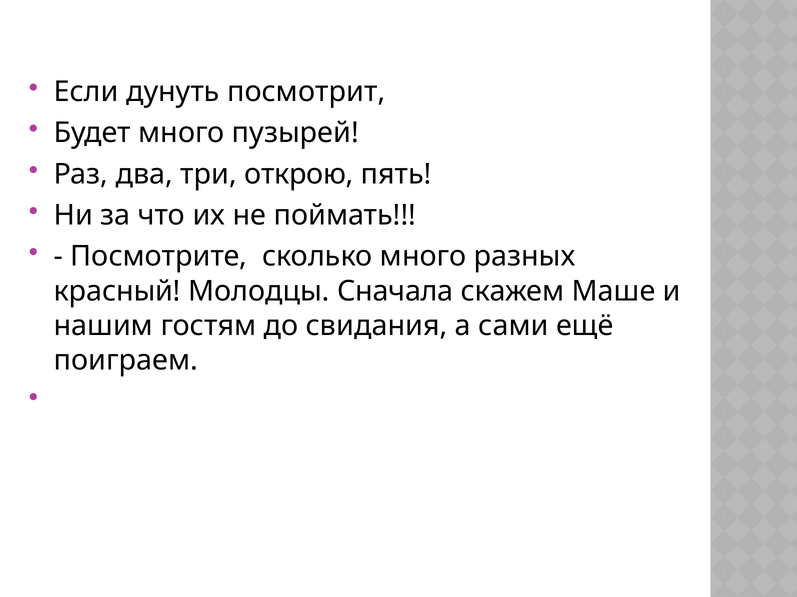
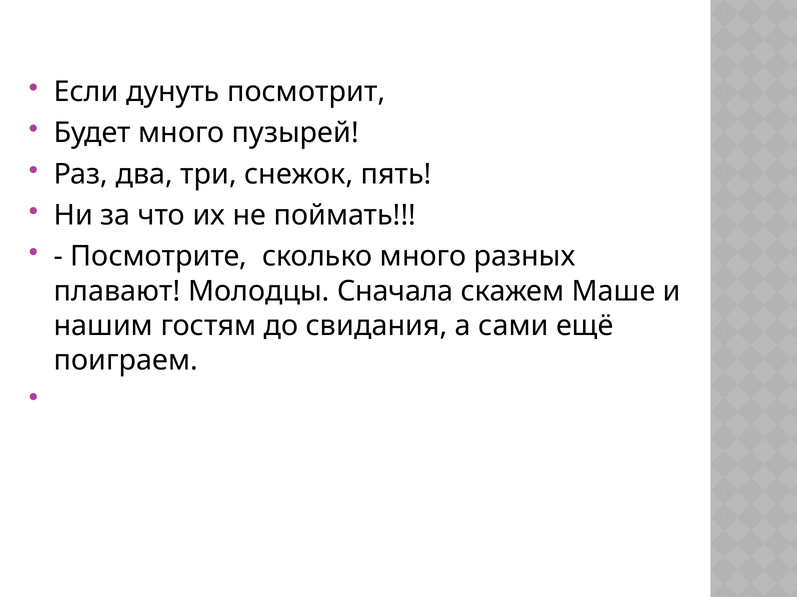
открою: открою -> снежок
красный: красный -> плавают
